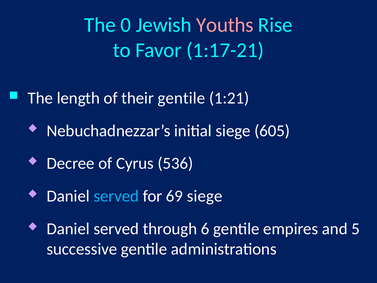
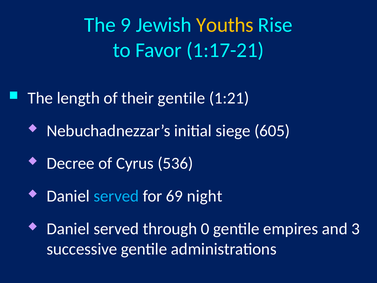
0: 0 -> 9
Youths colour: pink -> yellow
69 siege: siege -> night
6: 6 -> 0
5: 5 -> 3
